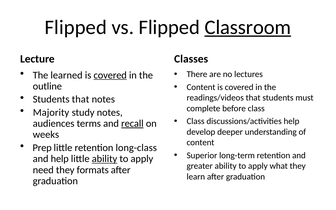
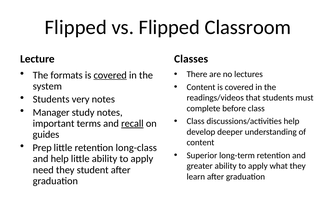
Classroom underline: present -> none
learned: learned -> formats
outline: outline -> system
Students that: that -> very
Majority: Majority -> Manager
audiences: audiences -> important
weeks: weeks -> guides
ability at (105, 159) underline: present -> none
formats: formats -> student
